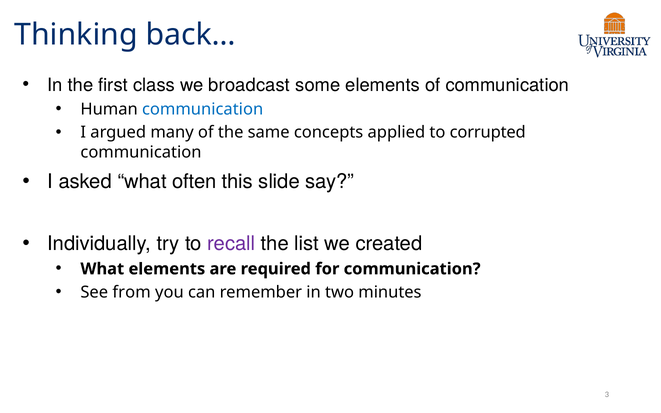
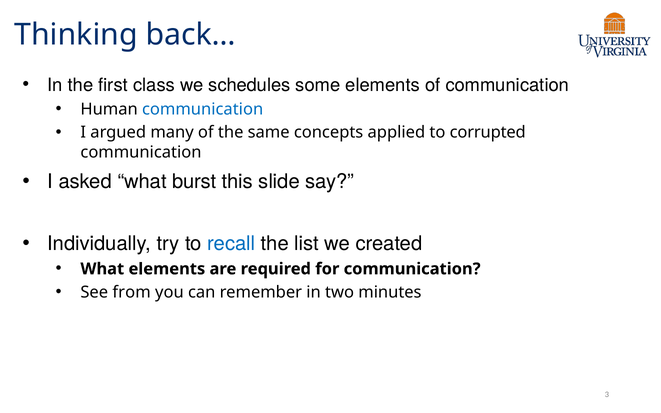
broadcast: broadcast -> schedules
often: often -> burst
recall colour: purple -> blue
